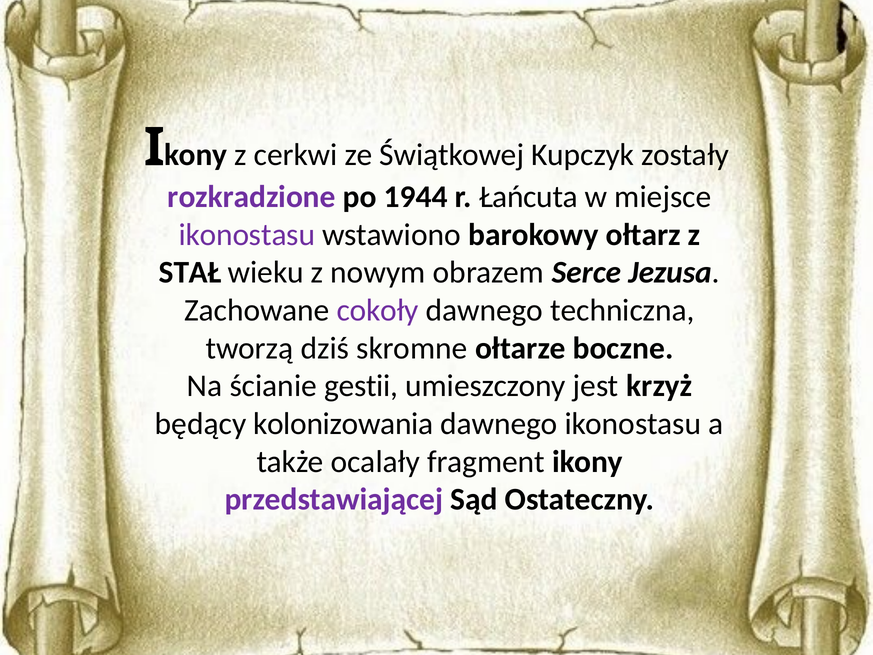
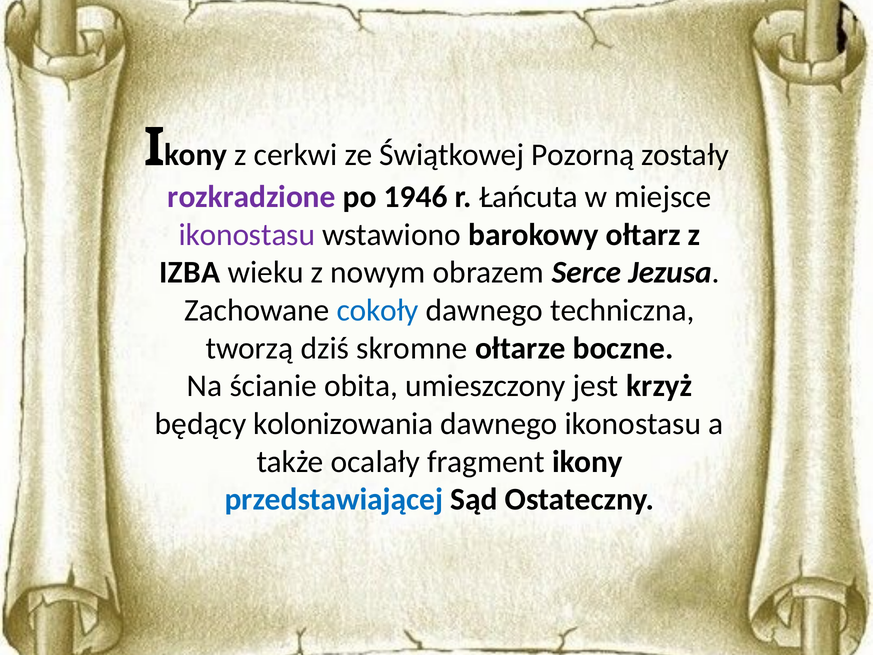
Kupczyk: Kupczyk -> Pozorną
1944: 1944 -> 1946
STAŁ: STAŁ -> IZBA
cokoły colour: purple -> blue
gestii: gestii -> obita
przedstawiającej colour: purple -> blue
